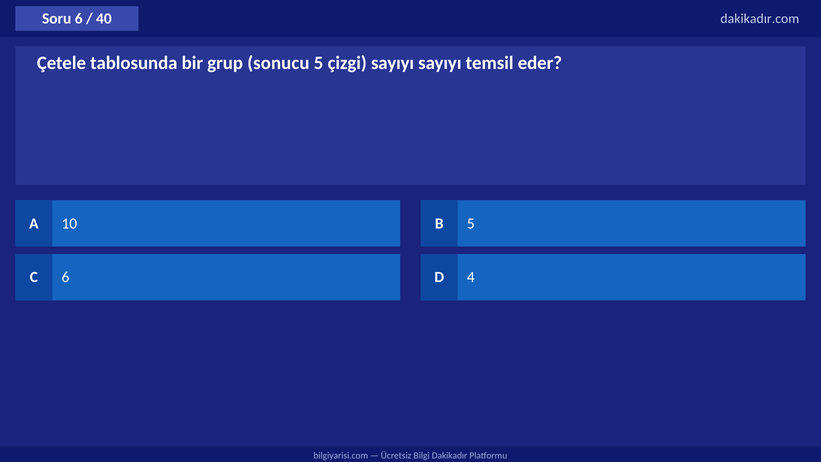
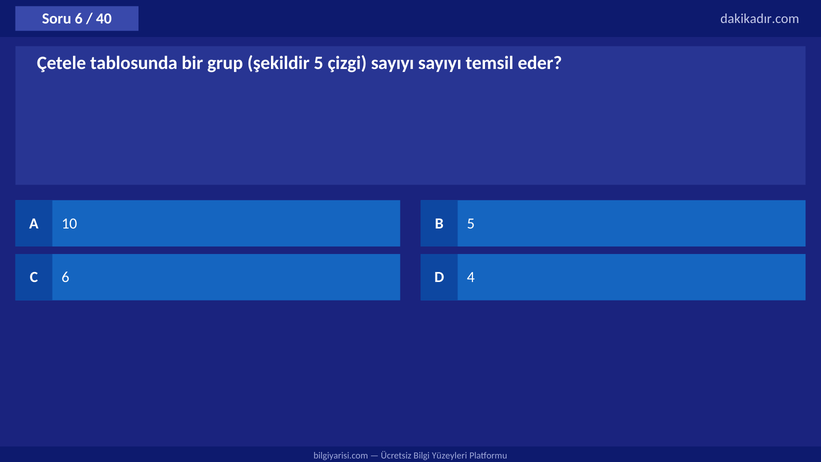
sonucu: sonucu -> şekildir
Dakikadır: Dakikadır -> Yüzeyleri
